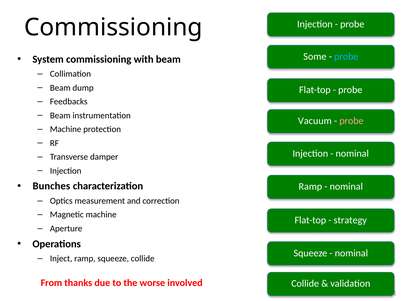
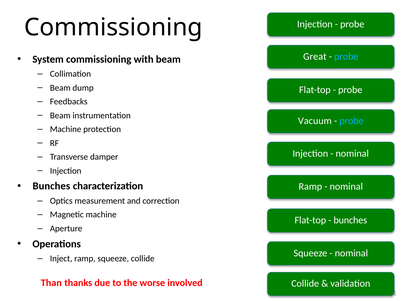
Some: Some -> Great
probe at (351, 121) colour: pink -> light blue
strategy at (350, 220): strategy -> bunches
From: From -> Than
